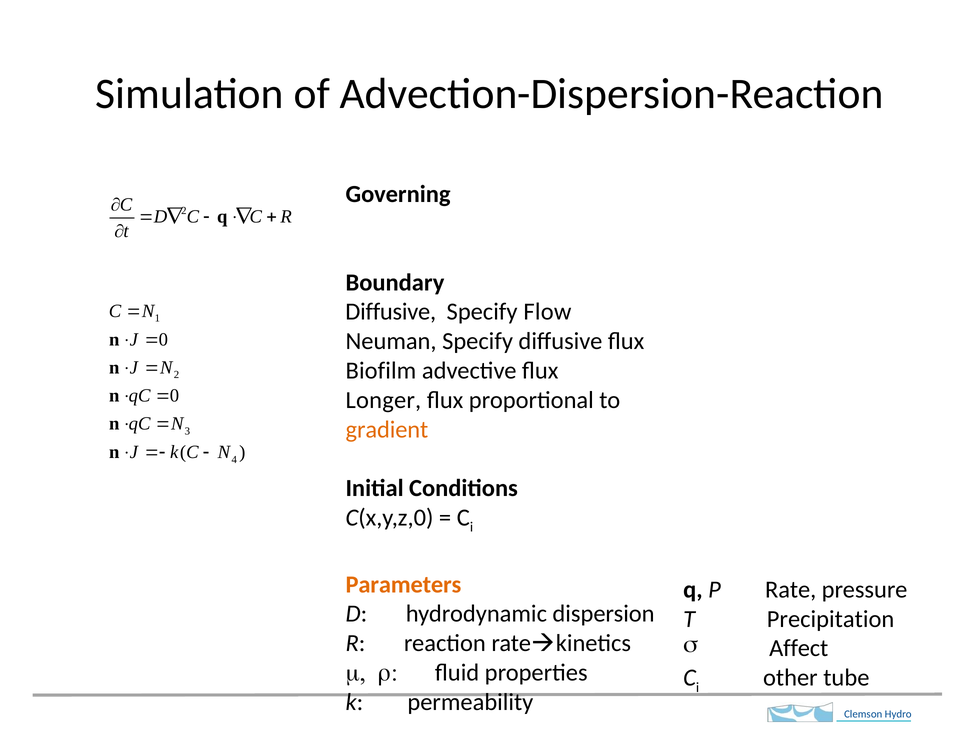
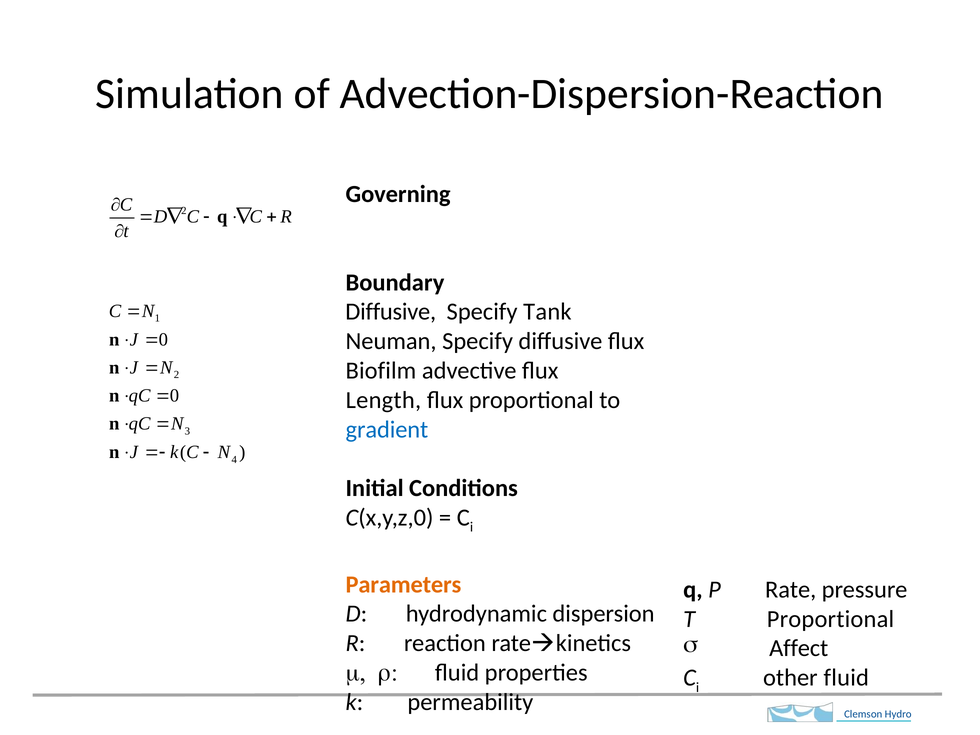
Flow: Flow -> Tank
Longer: Longer -> Length
gradient colour: orange -> blue
T Precipitation: Precipitation -> Proportional
other tube: tube -> fluid
